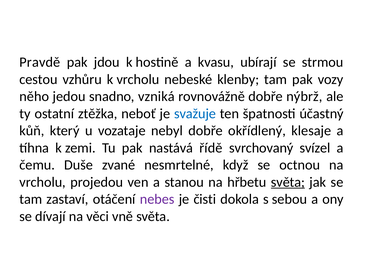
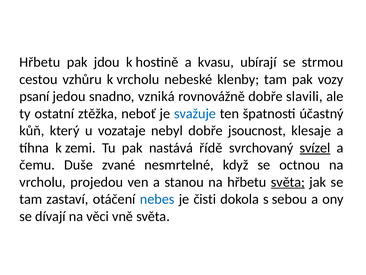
Pravdě at (40, 62): Pravdě -> Hřbetu
něho: něho -> psaní
nýbrž: nýbrž -> slavili
okřídlený: okřídlený -> jsoucnost
svízel underline: none -> present
nebes colour: purple -> blue
